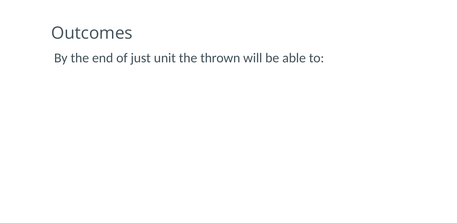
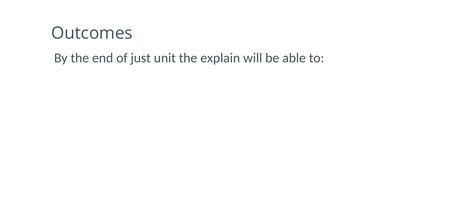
thrown: thrown -> explain
